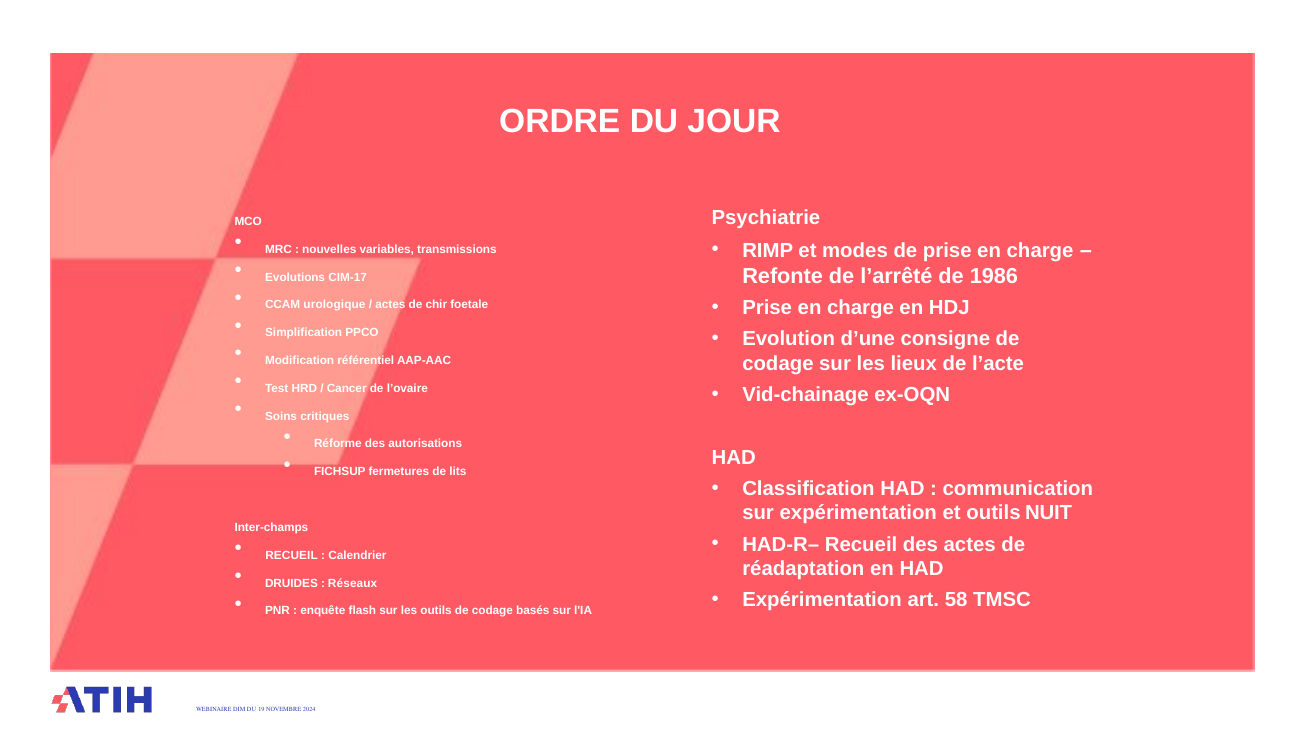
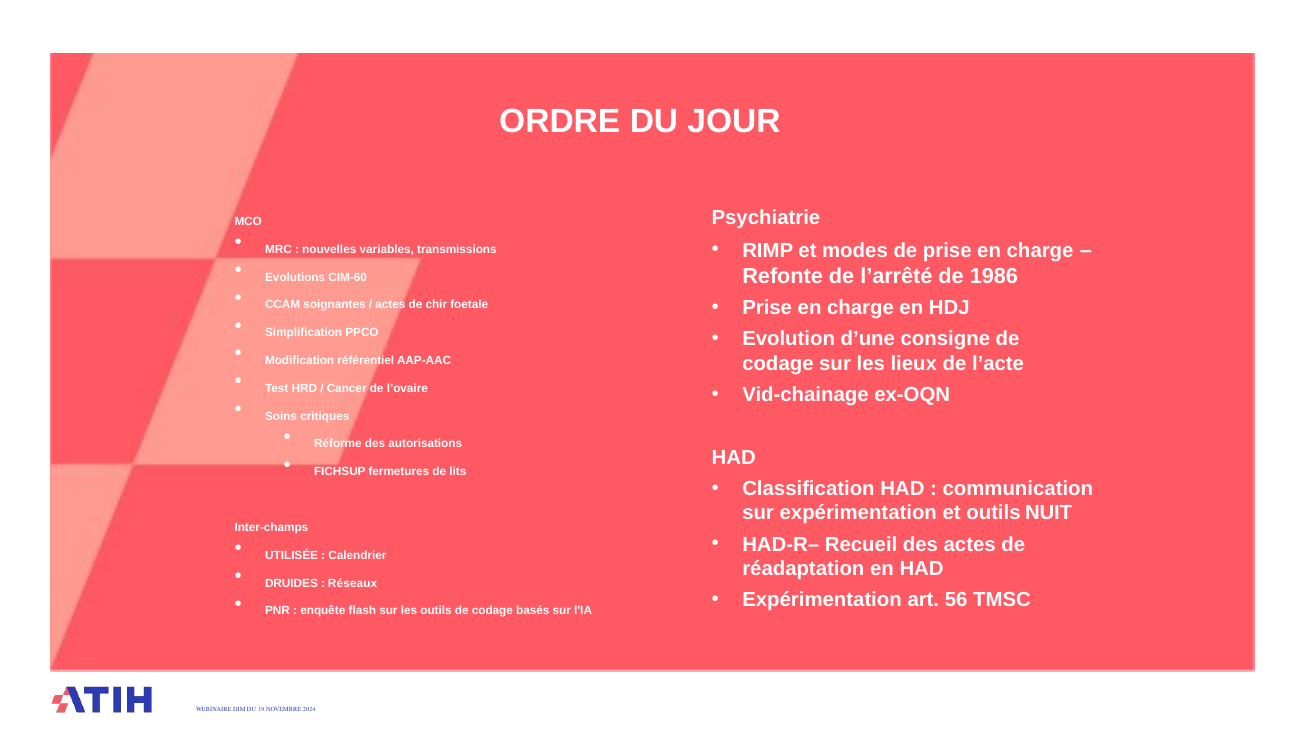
CIM-17: CIM-17 -> CIM-60
urologique: urologique -> soignantes
RECUEIL at (292, 555): RECUEIL -> UTILISÉE
58: 58 -> 56
